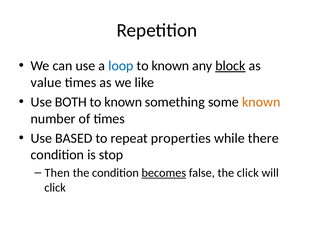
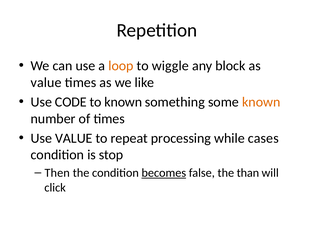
loop colour: blue -> orange
known at (170, 66): known -> wiggle
block underline: present -> none
BOTH: BOTH -> CODE
Use BASED: BASED -> VALUE
properties: properties -> processing
there: there -> cases
the click: click -> than
